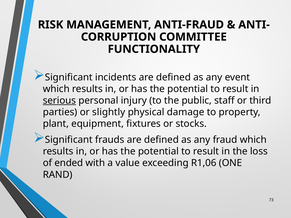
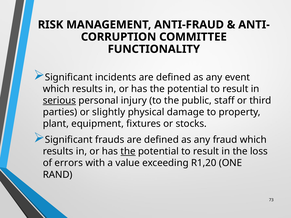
the at (128, 152) underline: none -> present
ended: ended -> errors
R1,06: R1,06 -> R1,20
